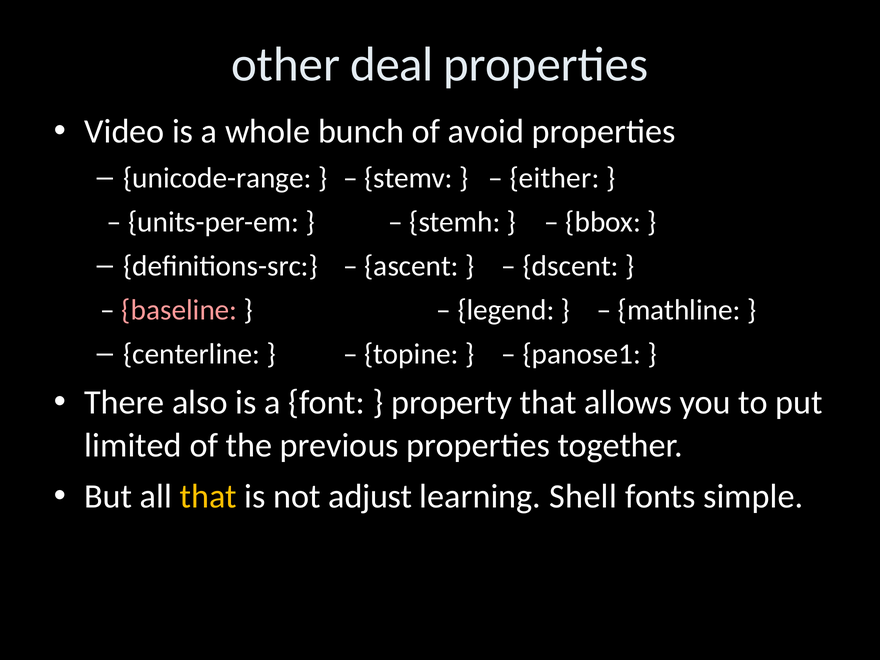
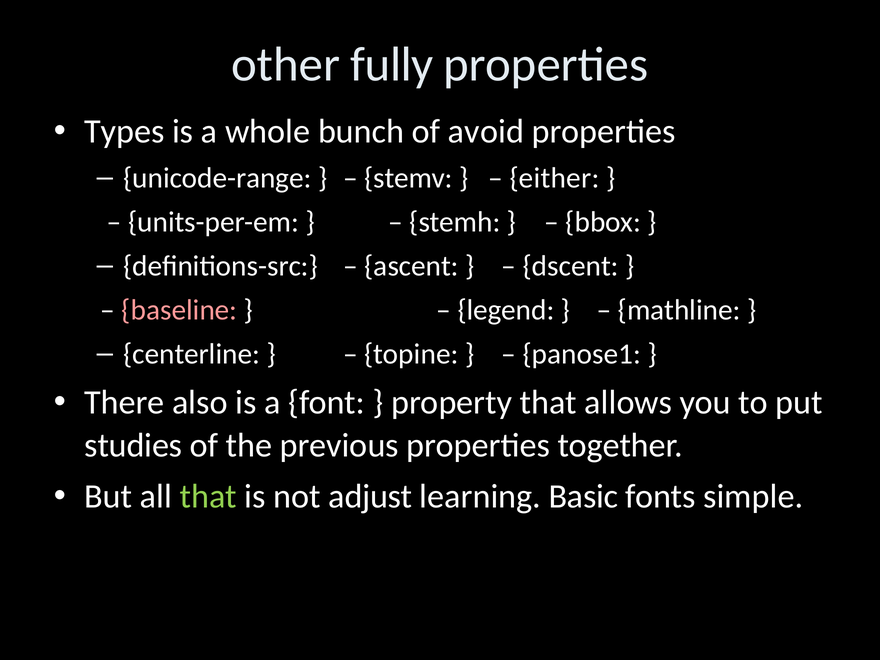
deal: deal -> fully
Video: Video -> Types
limited: limited -> studies
that at (208, 497) colour: yellow -> light green
Shell: Shell -> Basic
